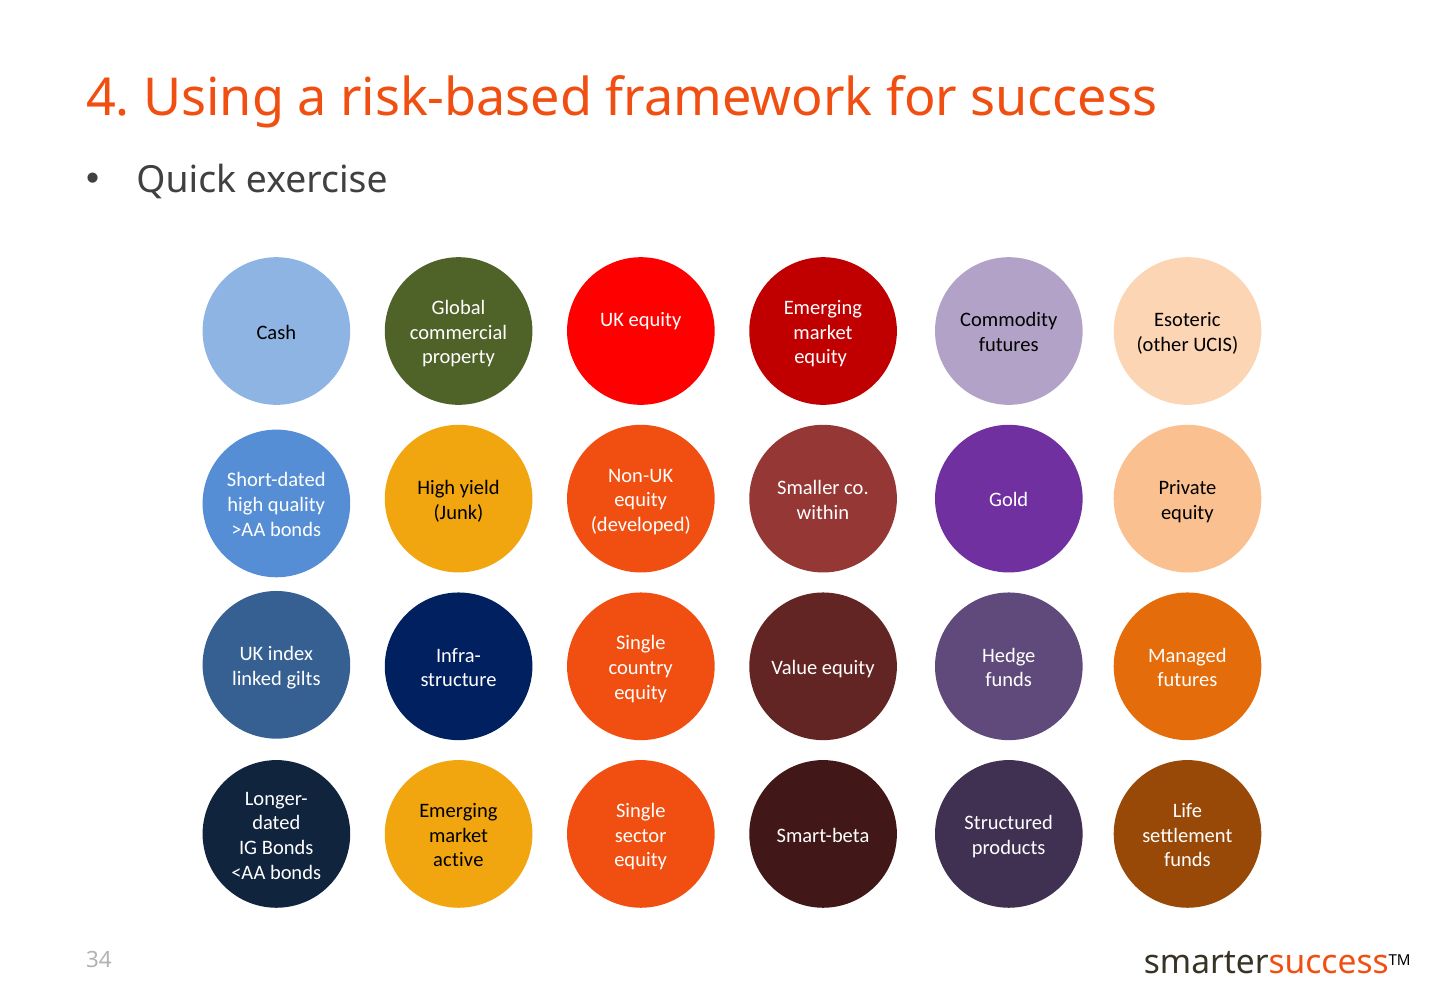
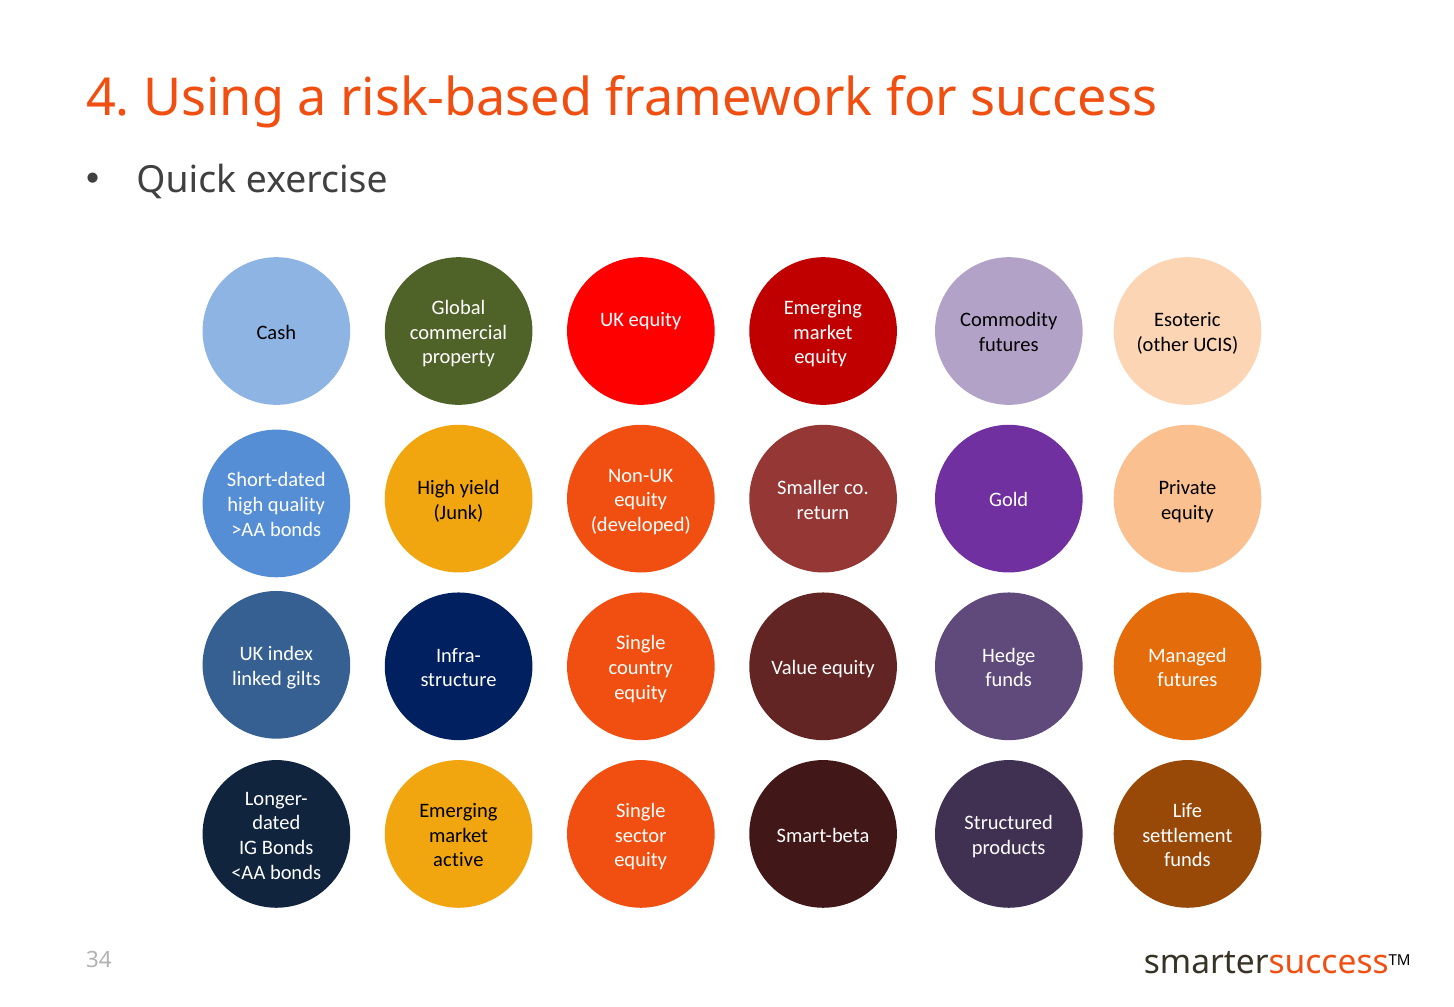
within: within -> return
